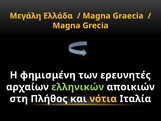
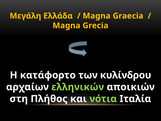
φημισμένη: φημισμένη -> κατάφορτο
ερευνητές: ερευνητές -> κυλίνδρου
νότια colour: yellow -> light green
